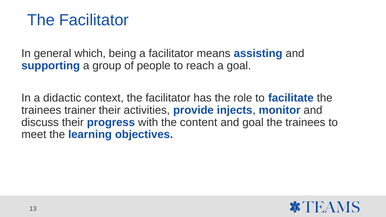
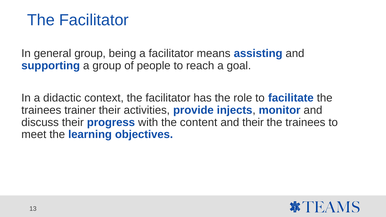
general which: which -> group
and goal: goal -> their
